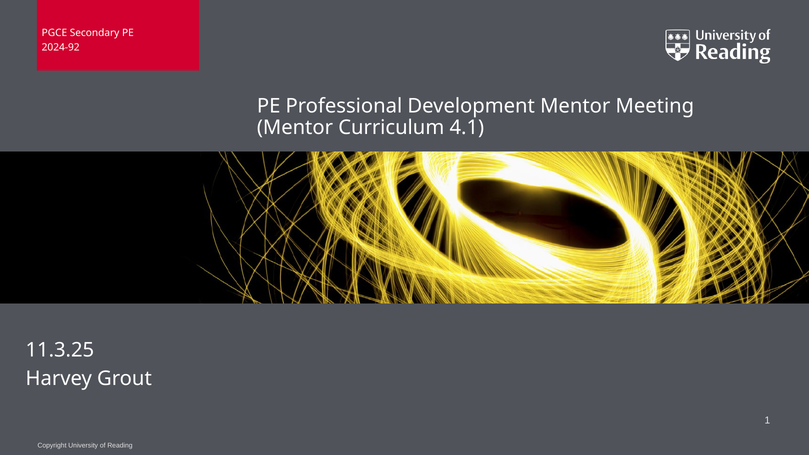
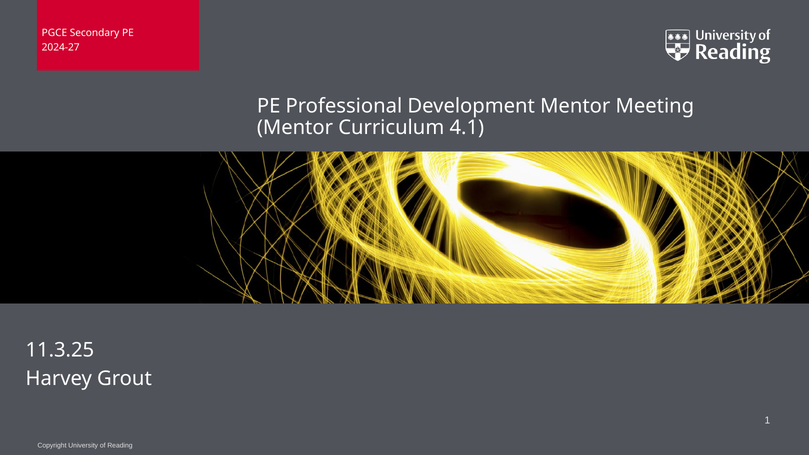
2024-92: 2024-92 -> 2024-27
